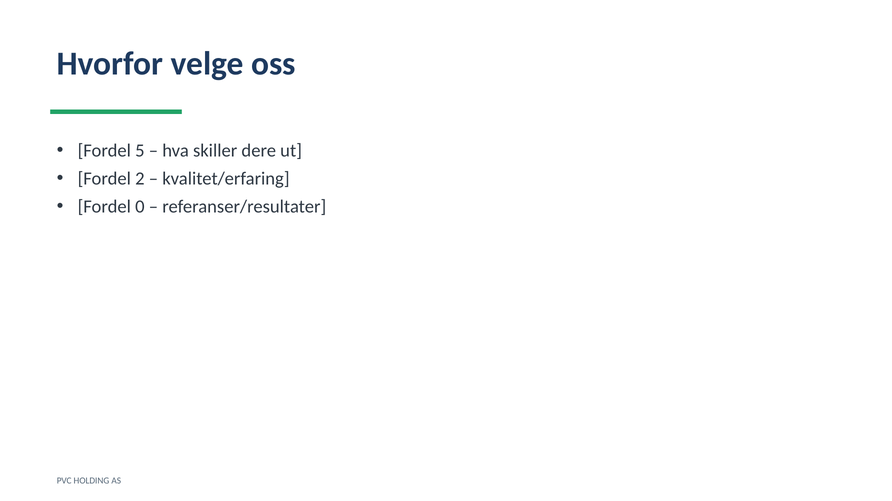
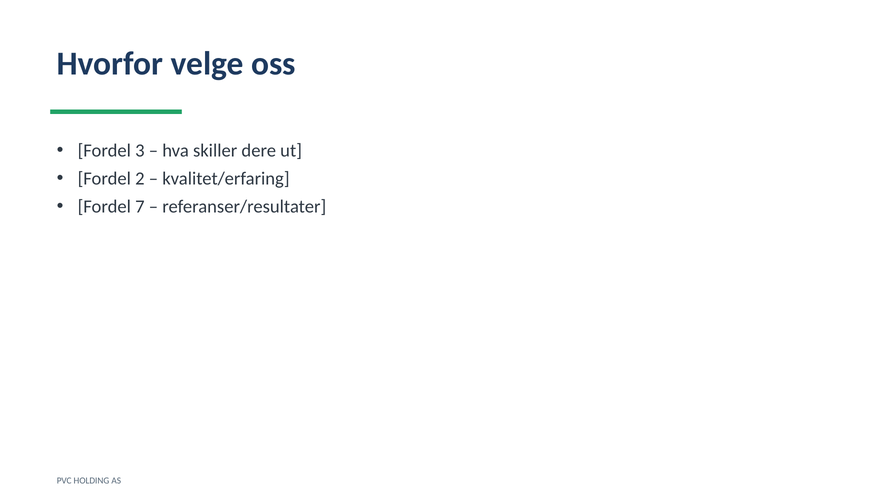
5: 5 -> 3
0: 0 -> 7
